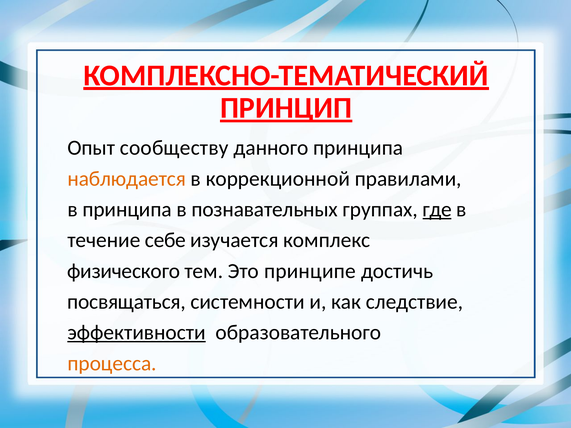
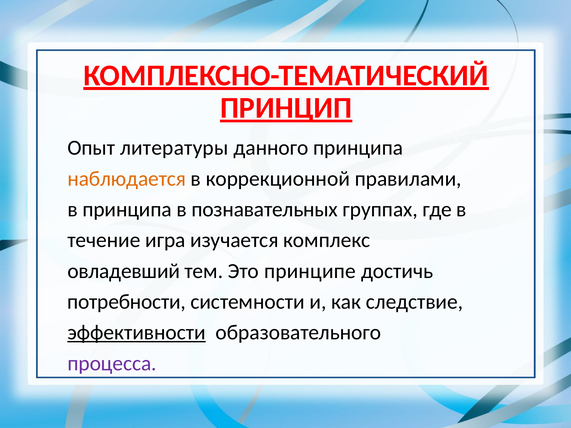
сообществу: сообществу -> литературы
где underline: present -> none
себе: себе -> игра
физического: физического -> овладевший
посвящаться: посвящаться -> потребности
процесса colour: orange -> purple
